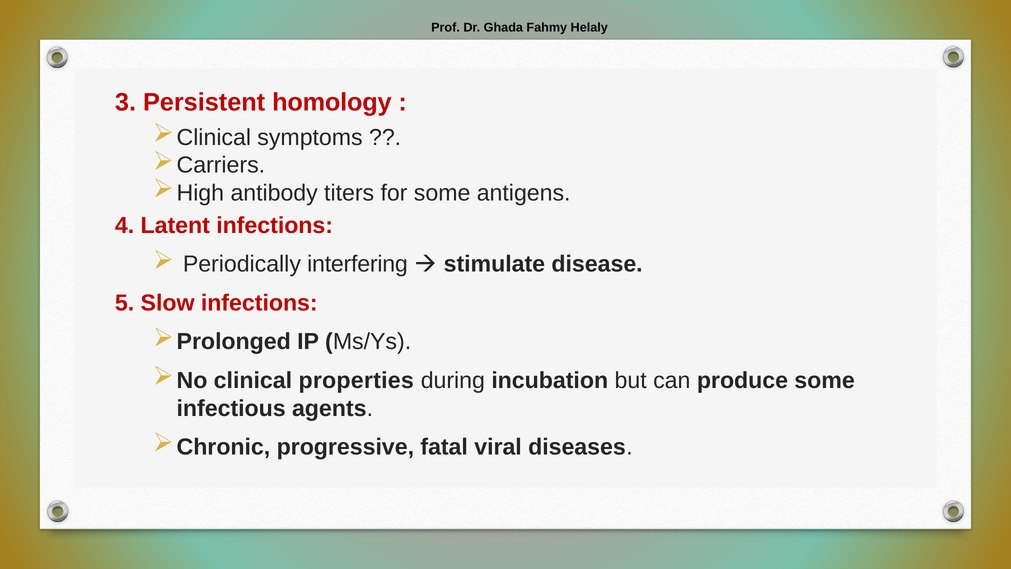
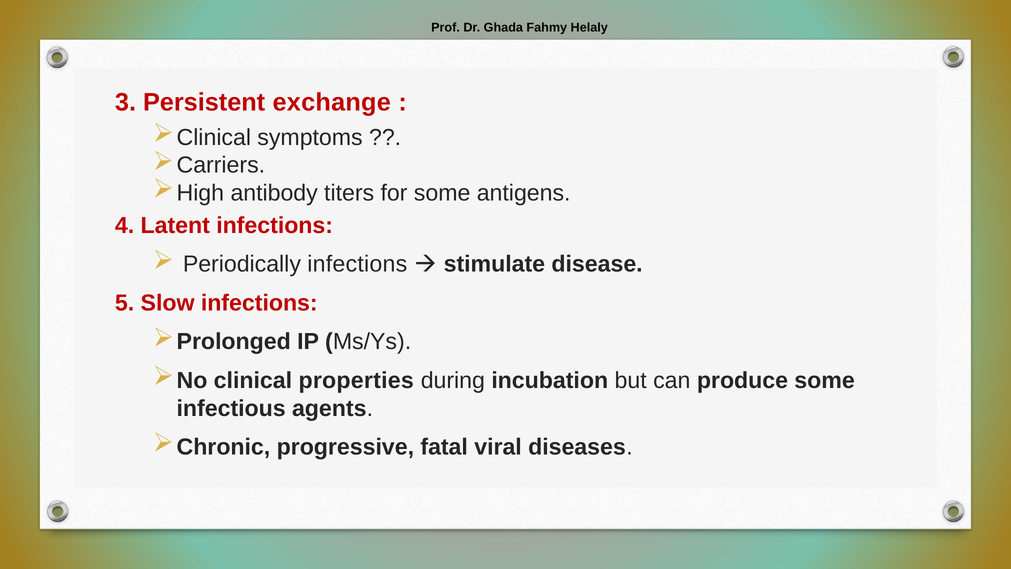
homology: homology -> exchange
Periodically interfering: interfering -> infections
